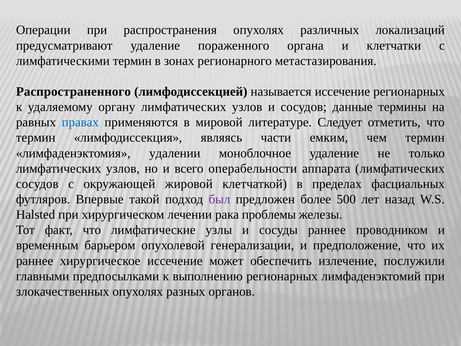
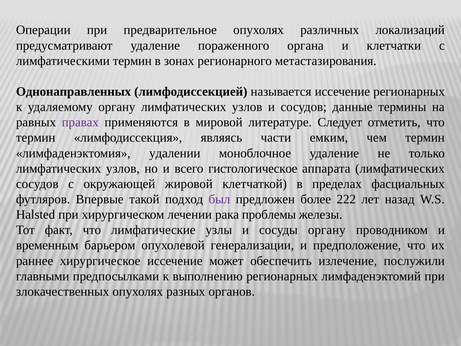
распространения: распространения -> предварительное
Распространенного: Распространенного -> Однонаправленных
правах colour: blue -> purple
операбельности: операбельности -> гистологическое
500: 500 -> 222
сосуды раннее: раннее -> органу
